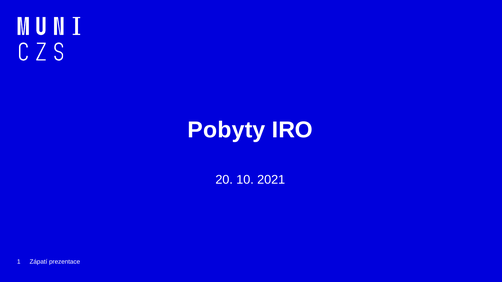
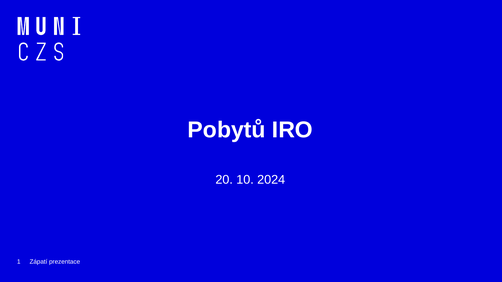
Pobyty: Pobyty -> Pobytů
2021: 2021 -> 2024
